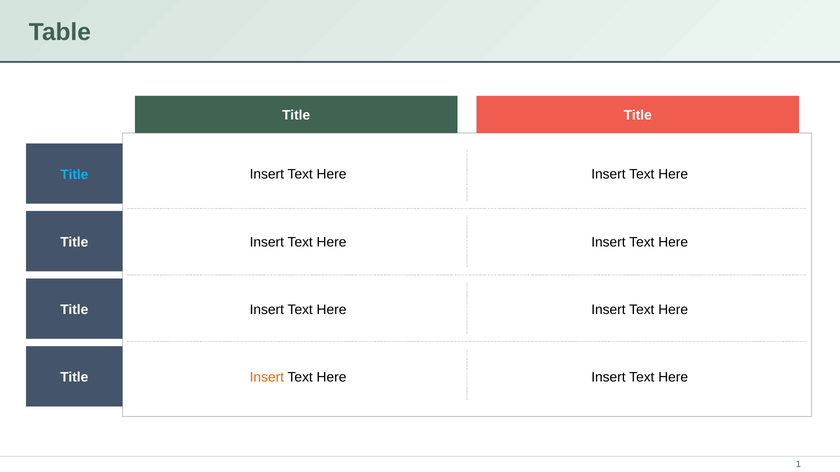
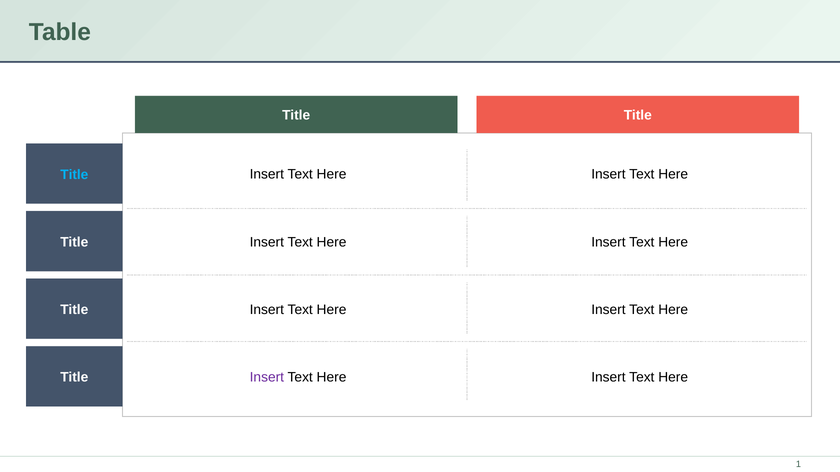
Insert at (267, 378) colour: orange -> purple
